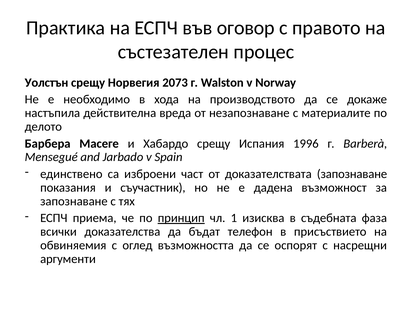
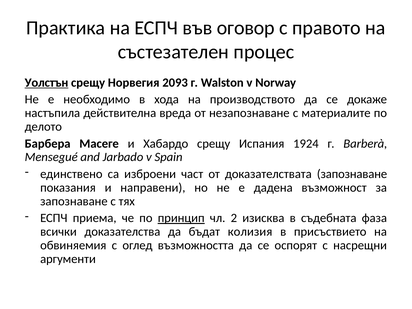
Уолстън underline: none -> present
2073: 2073 -> 2093
1996: 1996 -> 1924
съучастник: съучастник -> направени
1: 1 -> 2
телефон: телефон -> колизия
